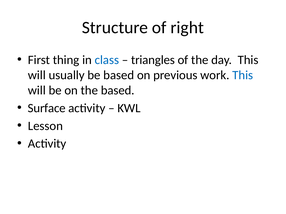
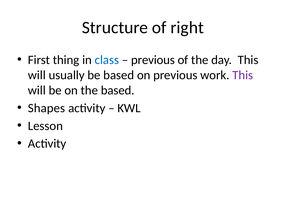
triangles at (153, 60): triangles -> previous
This at (243, 75) colour: blue -> purple
Surface: Surface -> Shapes
